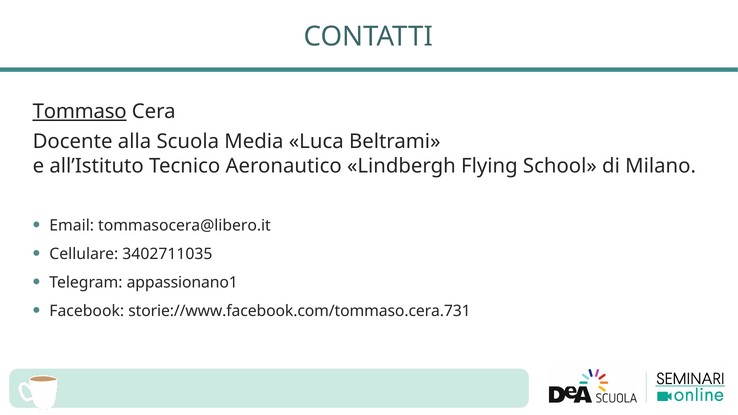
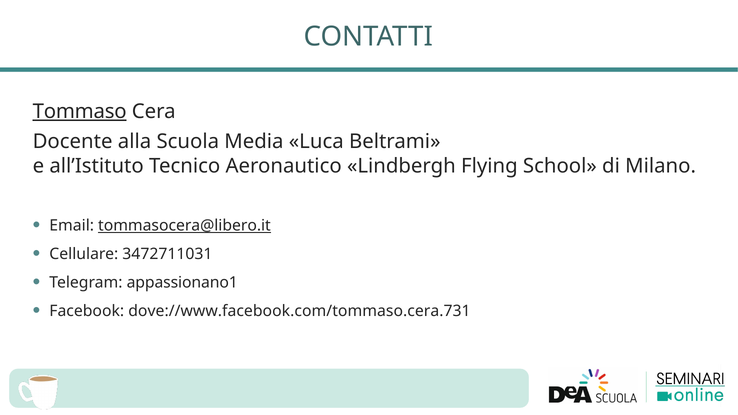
tommasocera@libero.it underline: none -> present
3402711035: 3402711035 -> 3472711031
storie://www.facebook.com/tommaso.cera.731: storie://www.facebook.com/tommaso.cera.731 -> dove://www.facebook.com/tommaso.cera.731
